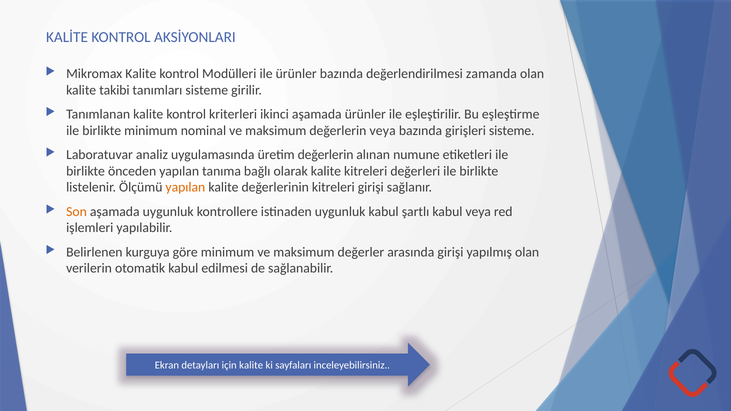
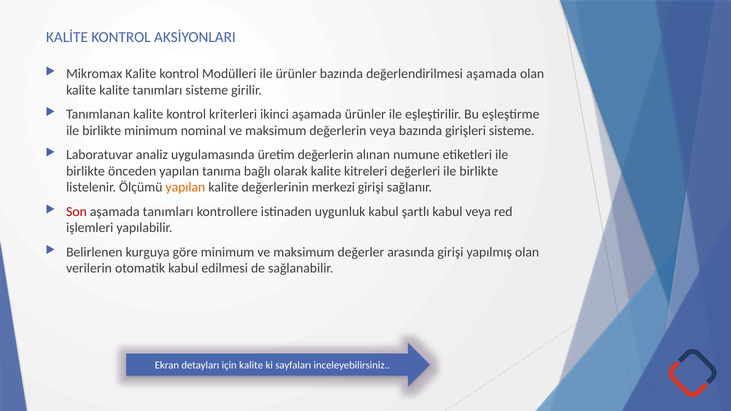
değerlendirilmesi zamanda: zamanda -> aşamada
kalite takibi: takibi -> kalite
değerlerinin kitreleri: kitreleri -> merkezi
Son colour: orange -> red
aşamada uygunluk: uygunluk -> tanımları
